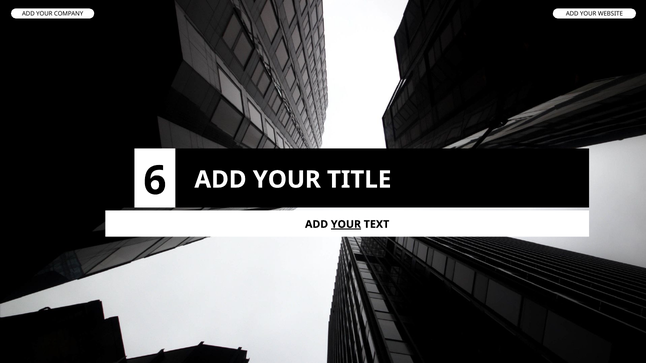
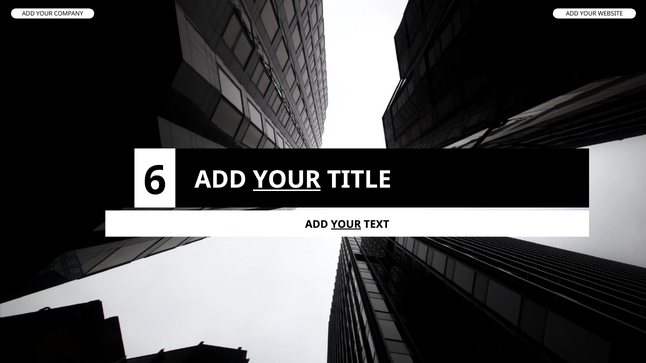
YOUR at (287, 180) underline: none -> present
